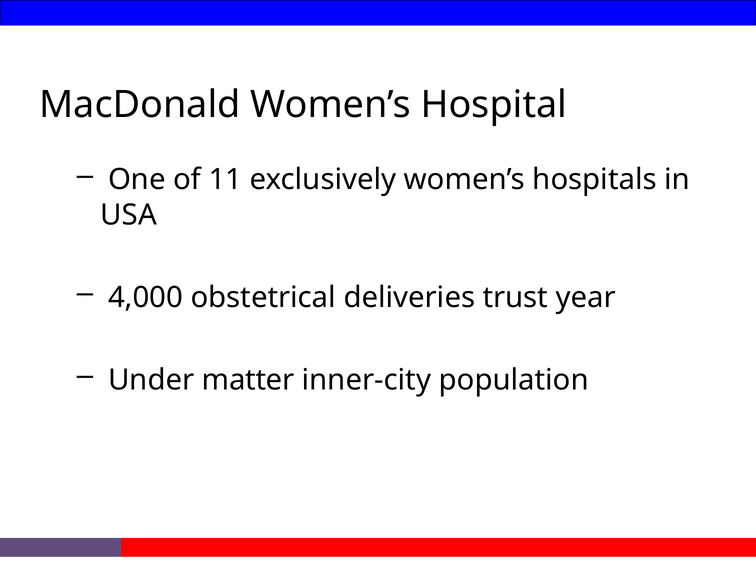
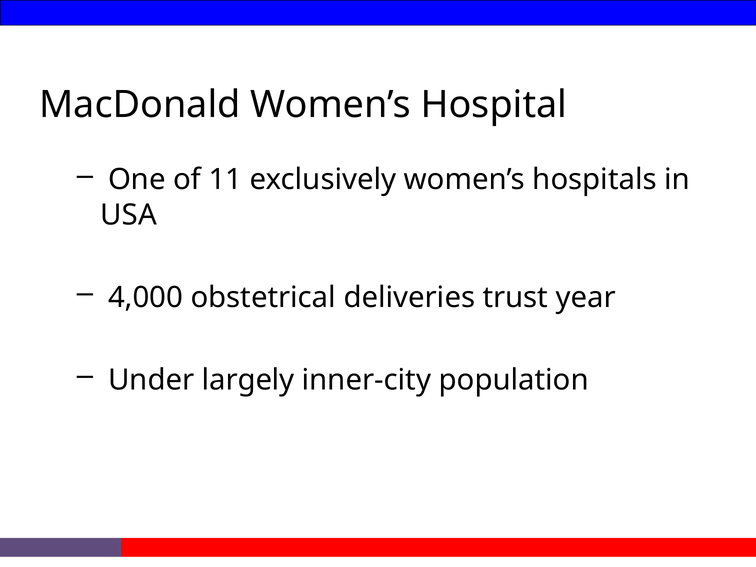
matter: matter -> largely
